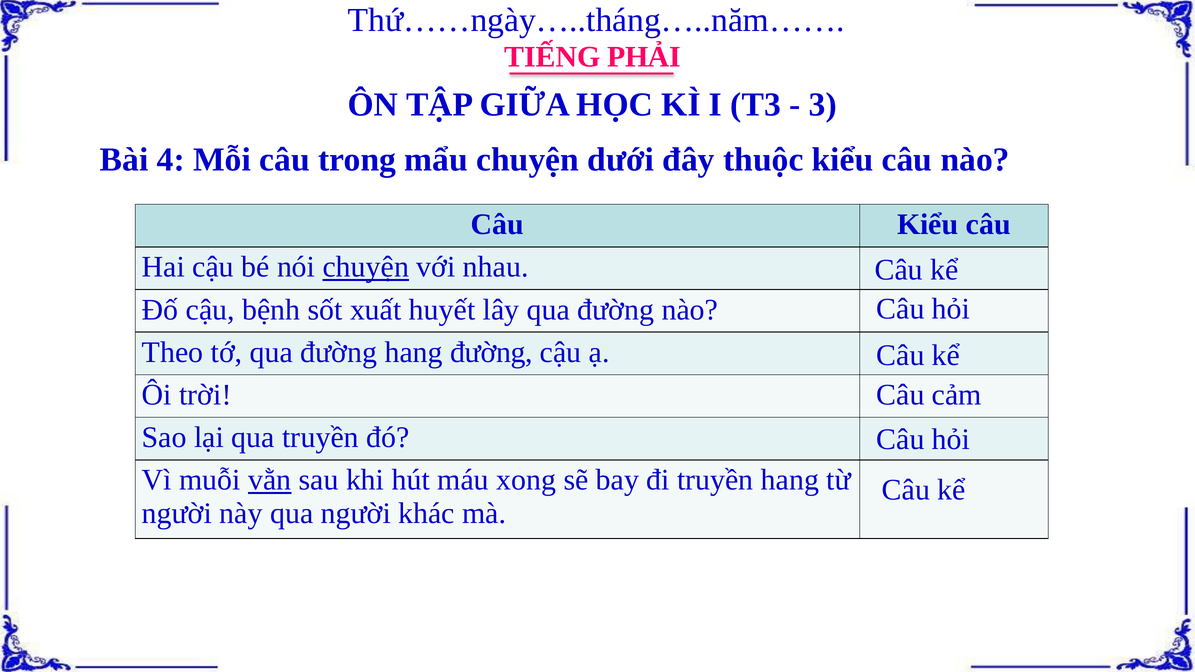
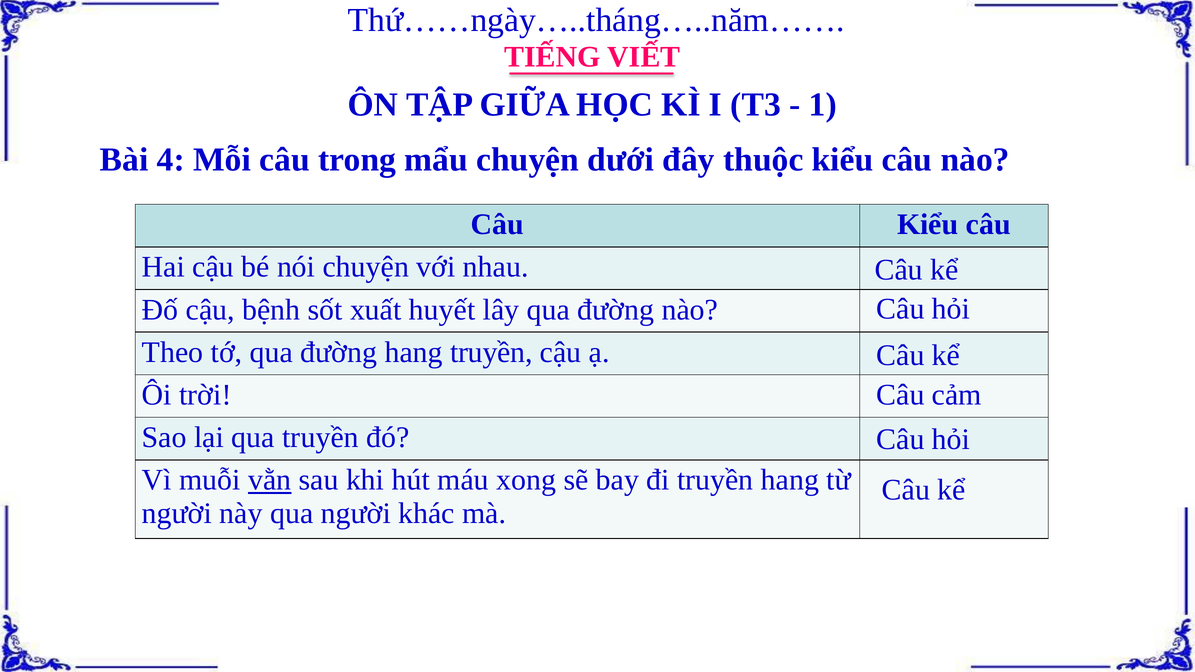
PHẢI: PHẢI -> VIẾT
3: 3 -> 1
chuyện at (366, 267) underline: present -> none
hang đường: đường -> truyền
